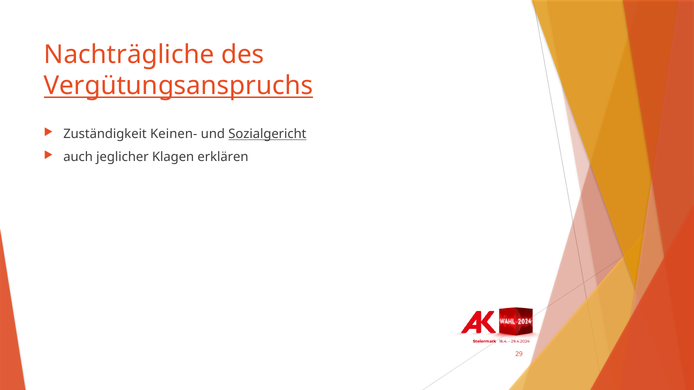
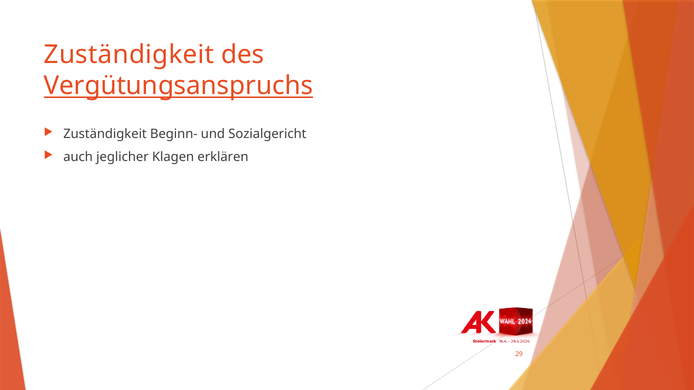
Nachträgliche at (129, 55): Nachträgliche -> Zuständigkeit
Keinen-: Keinen- -> Beginn-
Sozialgericht underline: present -> none
